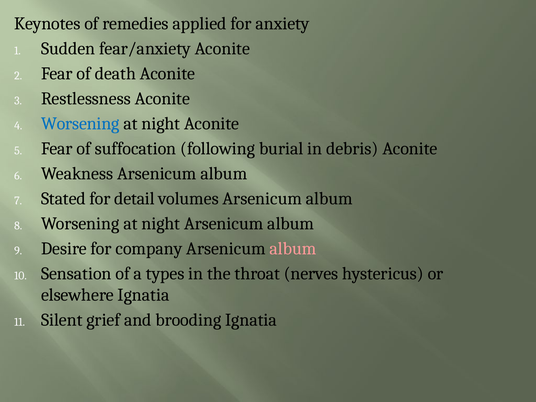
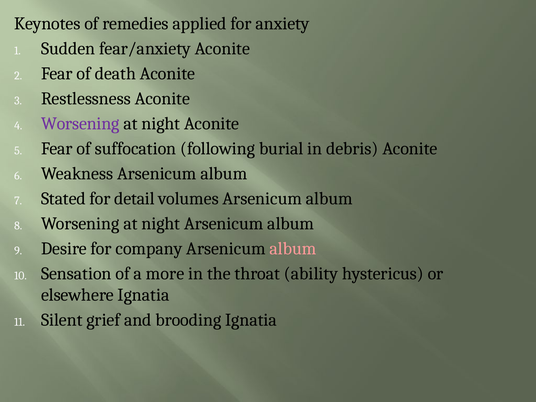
Worsening at (80, 124) colour: blue -> purple
types: types -> more
nerves: nerves -> ability
